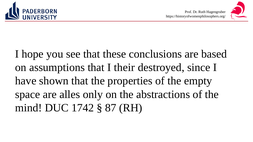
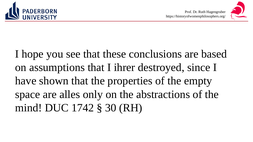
their: their -> ihrer
87: 87 -> 30
